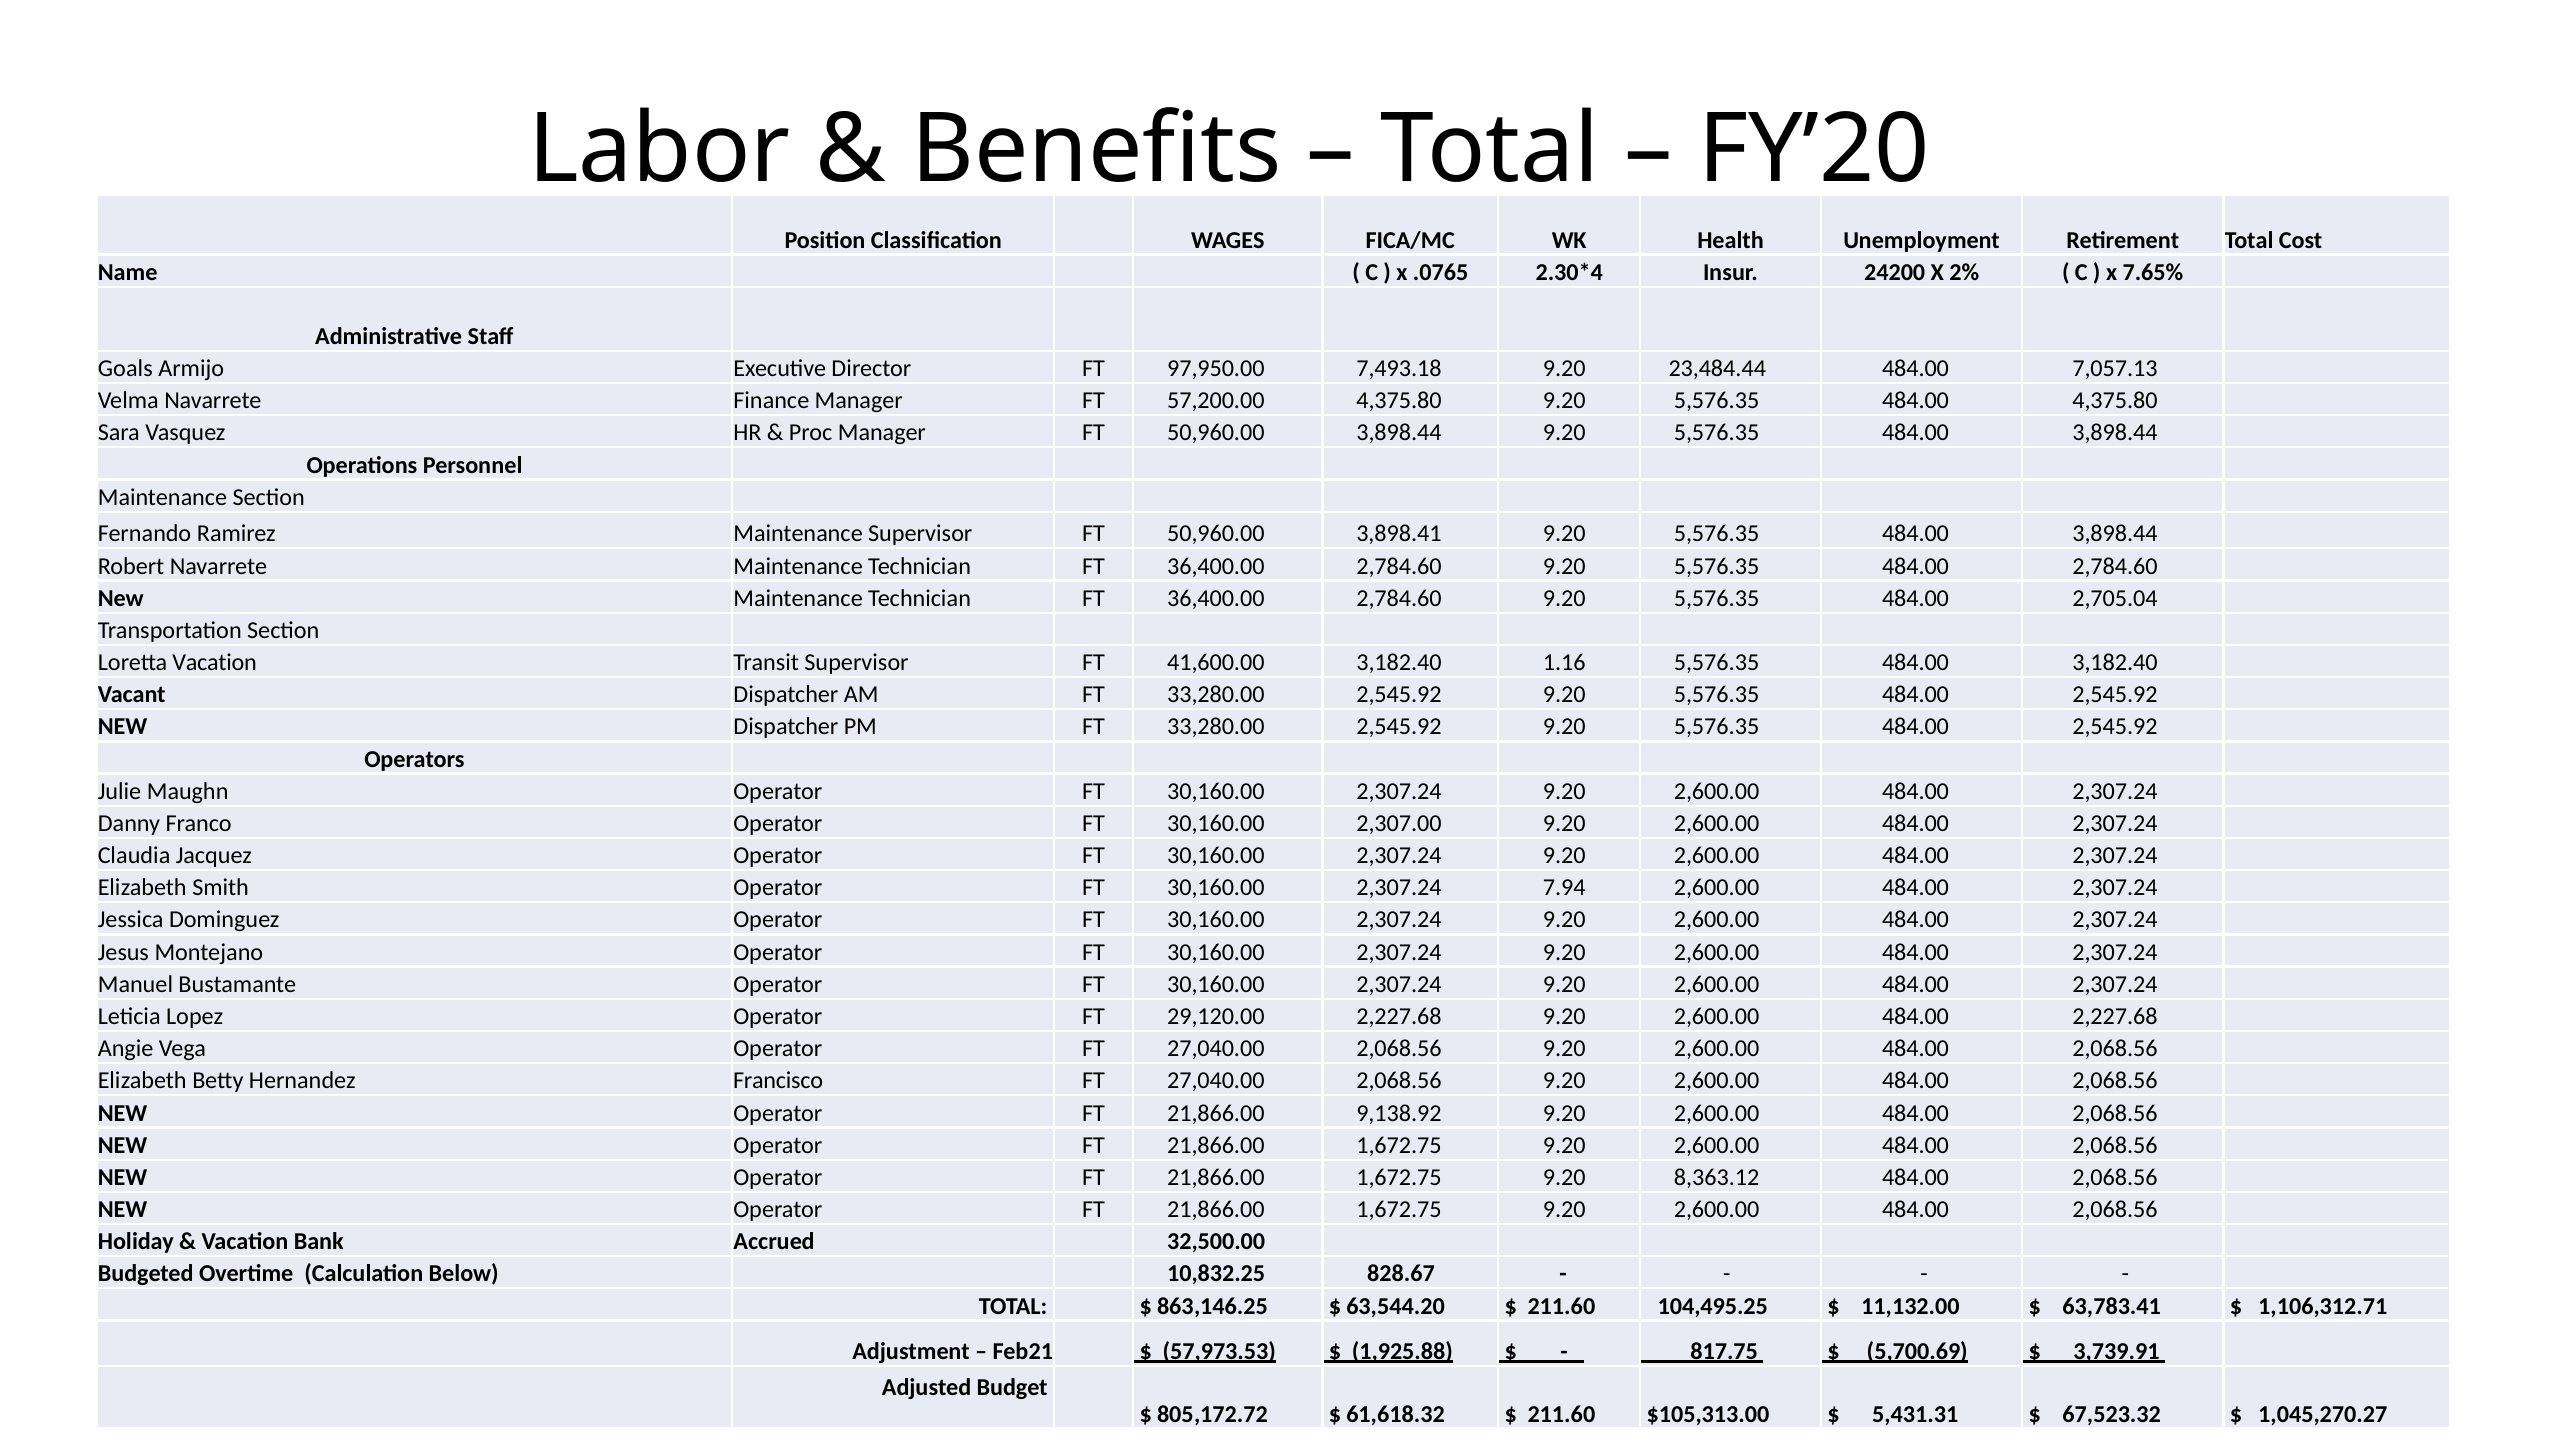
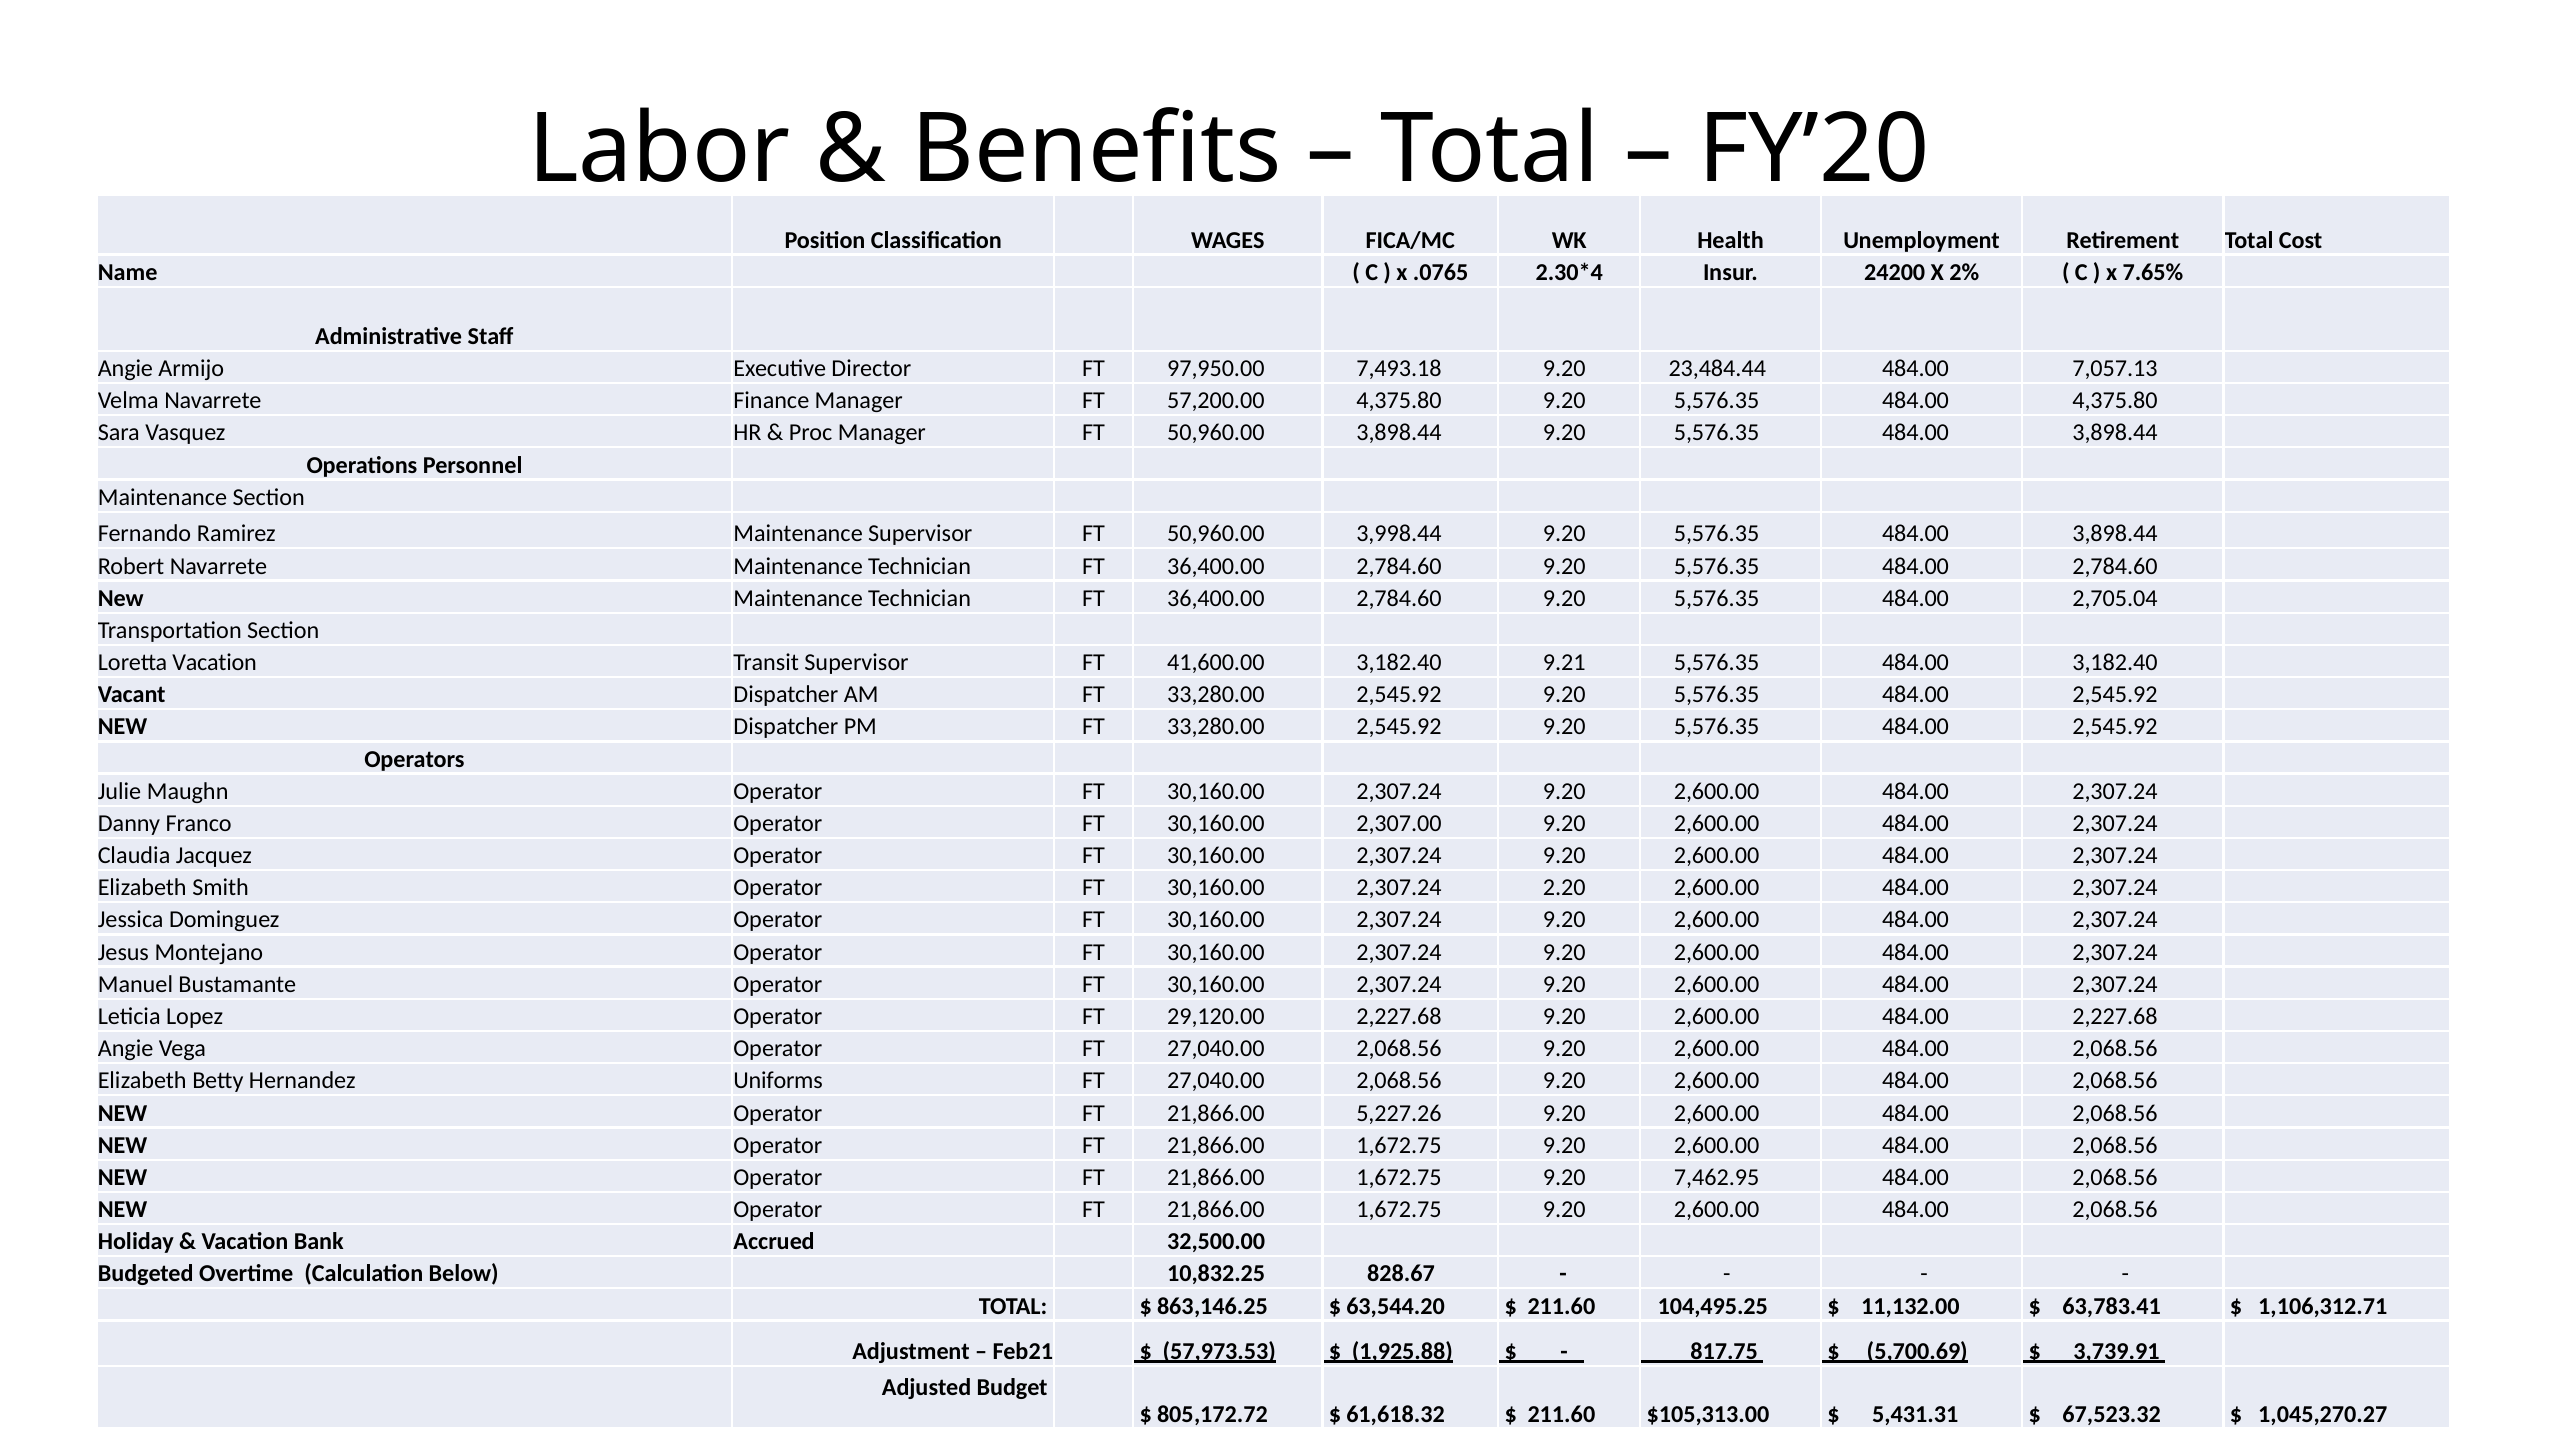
Goals at (125, 369): Goals -> Angie
3,898.41: 3,898.41 -> 3,998.44
1.16: 1.16 -> 9.21
7.94: 7.94 -> 2.20
Francisco: Francisco -> Uniforms
9,138.92: 9,138.92 -> 5,227.26
8,363.12: 8,363.12 -> 7,462.95
